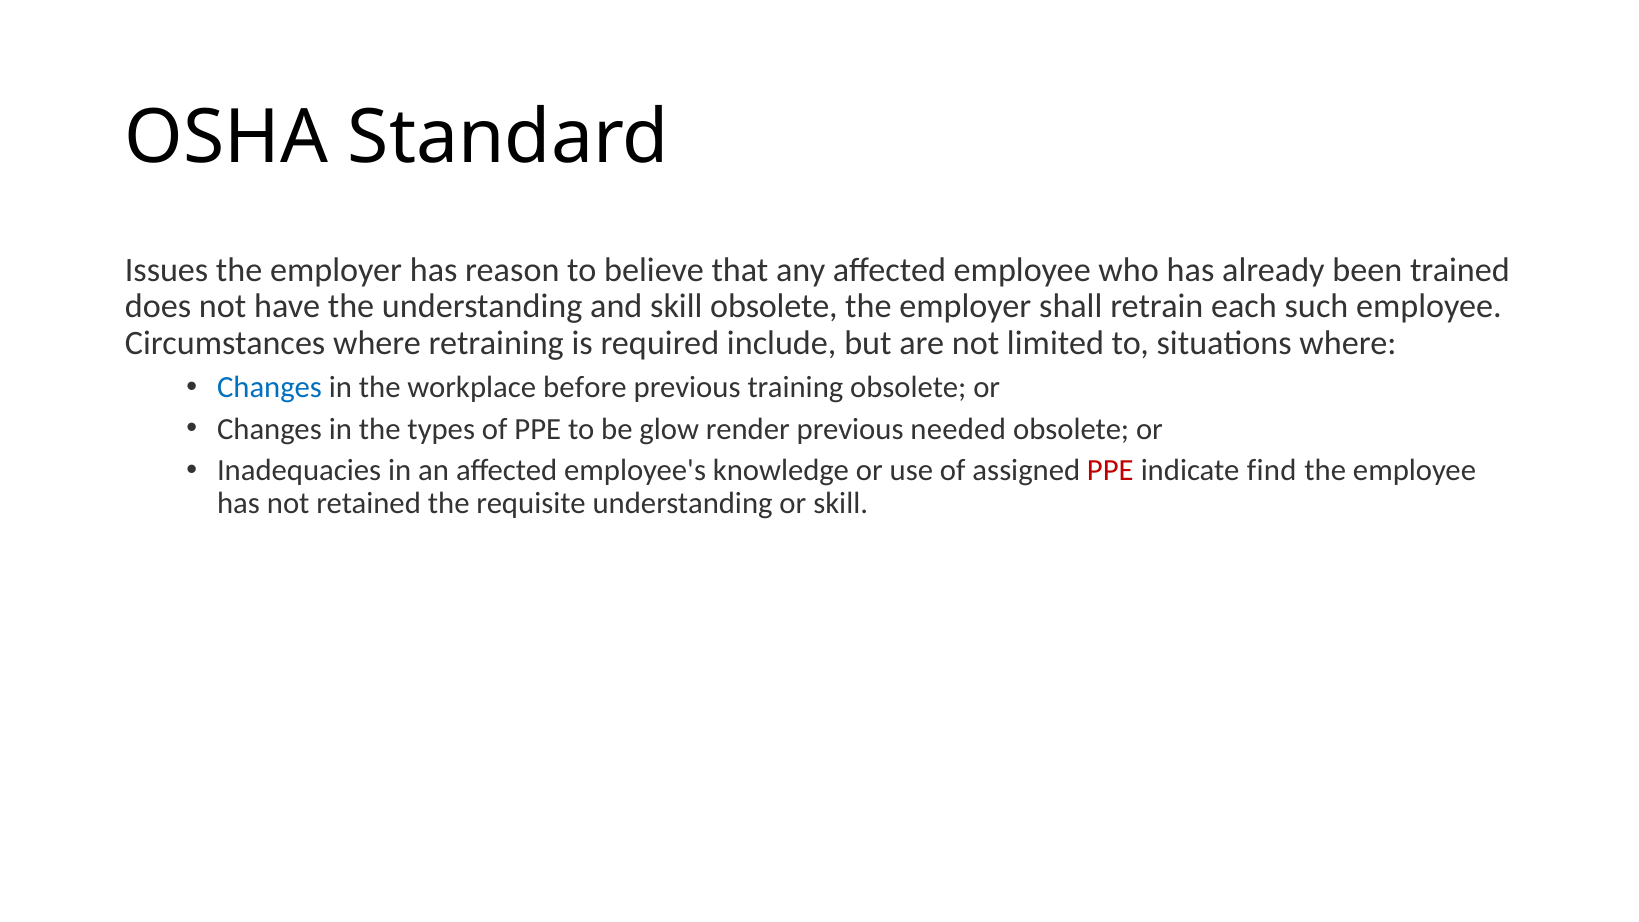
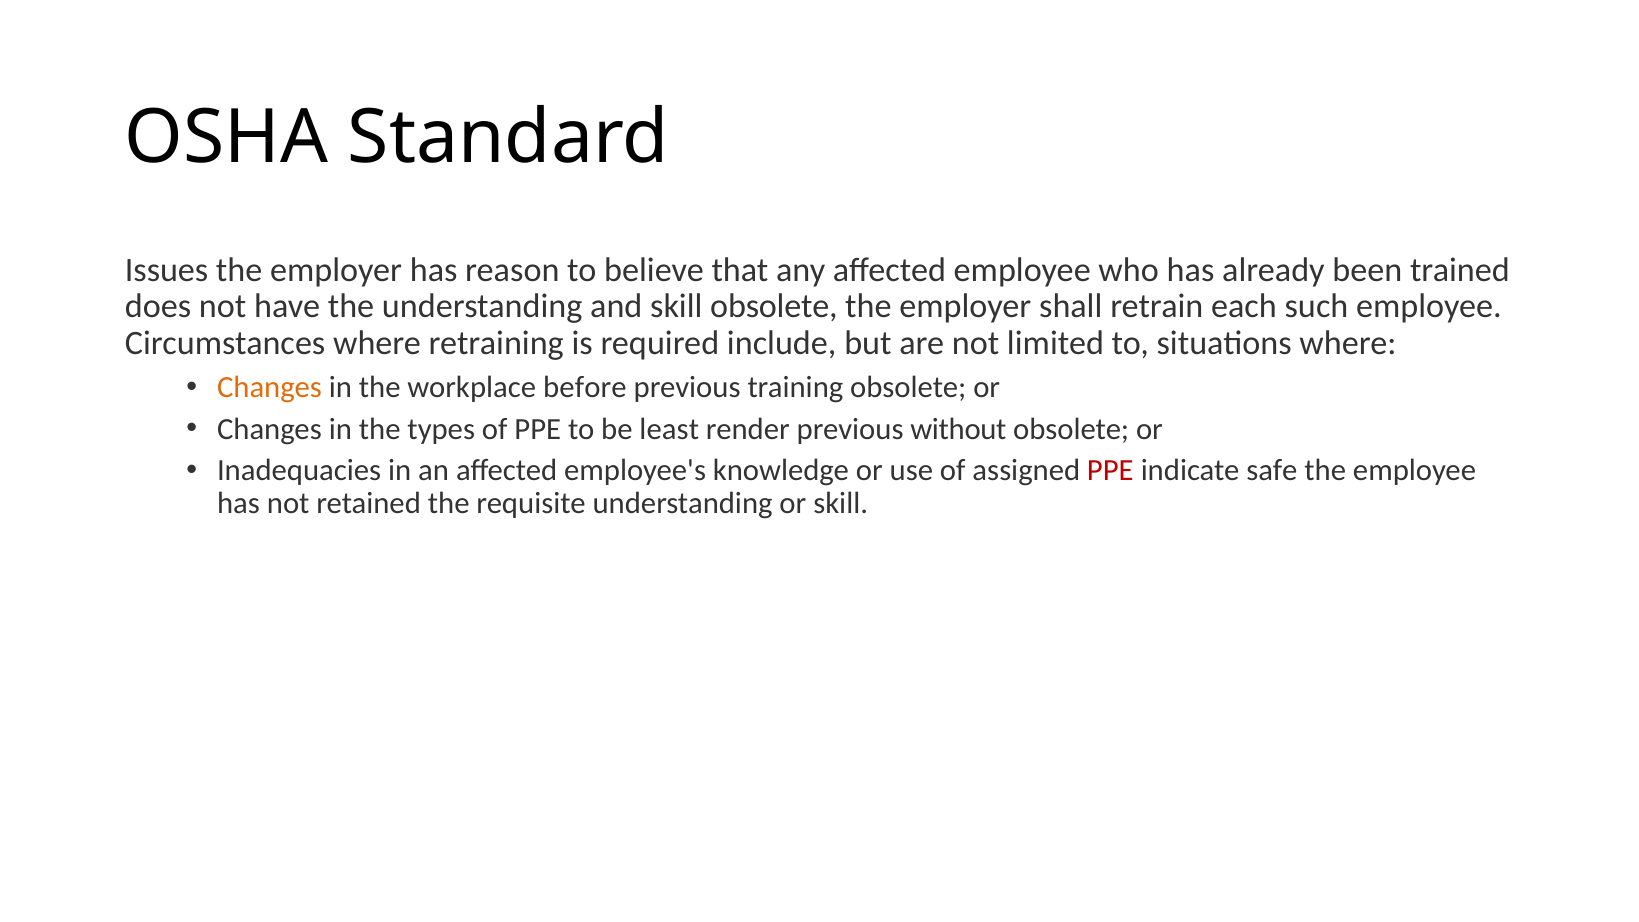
Changes at (270, 387) colour: blue -> orange
glow: glow -> least
needed: needed -> without
find: find -> safe
